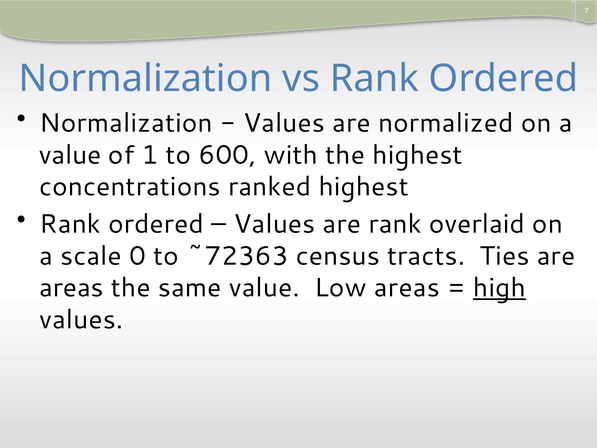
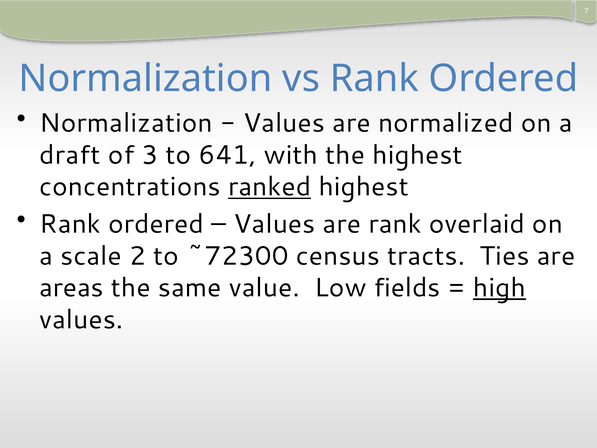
value at (70, 155): value -> draft
1: 1 -> 3
600: 600 -> 641
ranked underline: none -> present
0: 0 -> 2
~72363: ~72363 -> ~72300
Low areas: areas -> fields
